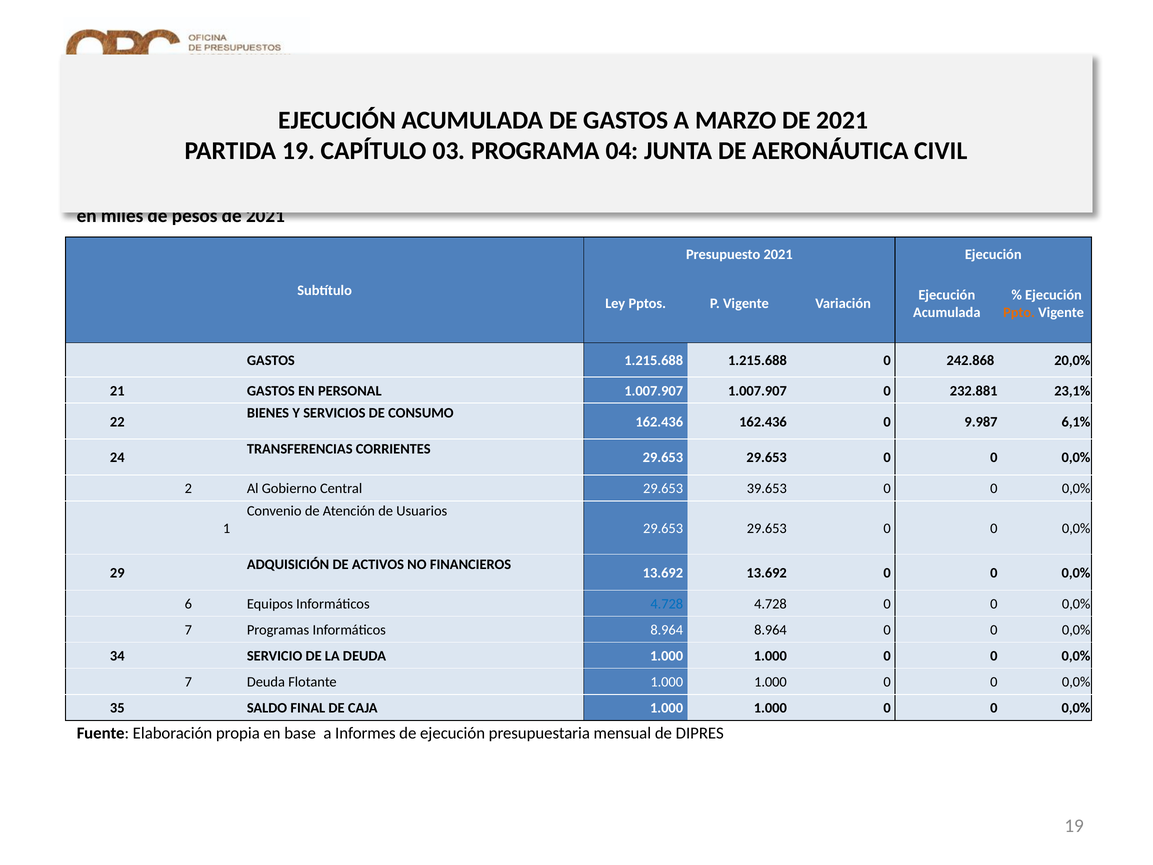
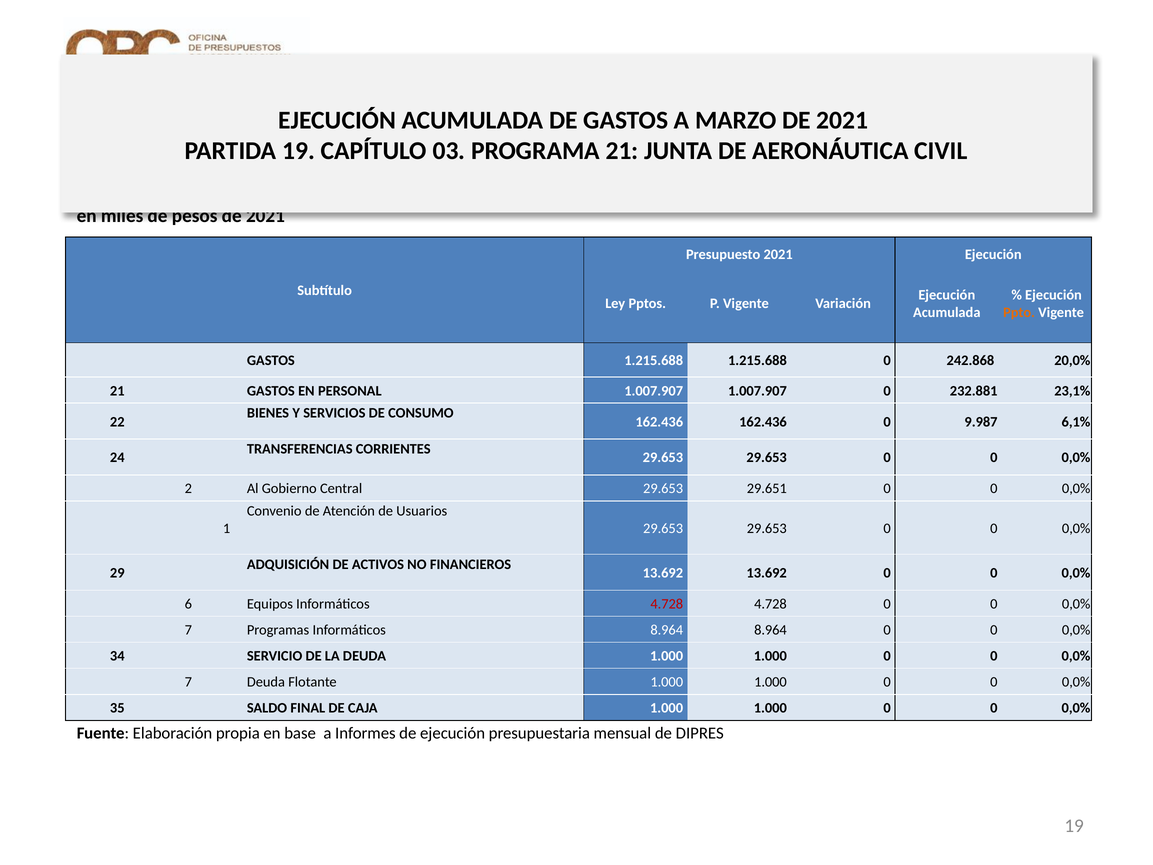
PROGRAMA 04: 04 -> 21
39.653: 39.653 -> 29.651
4.728 at (667, 604) colour: blue -> red
